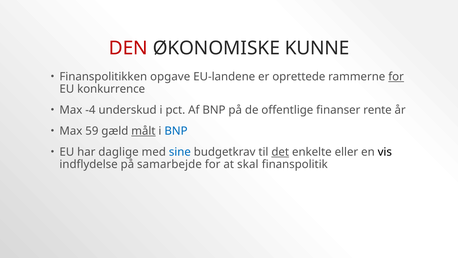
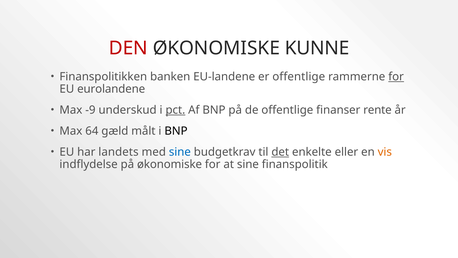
opgave: opgave -> banken
er oprettede: oprettede -> offentlige
konkurrence: konkurrence -> eurolandene
-4: -4 -> -9
pct underline: none -> present
59: 59 -> 64
målt underline: present -> none
BNP at (176, 131) colour: blue -> black
daglige: daglige -> landets
vis colour: black -> orange
på samarbejde: samarbejde -> økonomiske
at skal: skal -> sine
